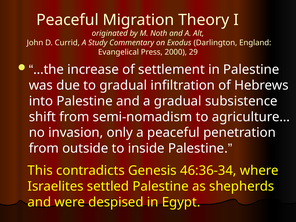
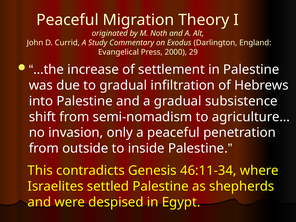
46:36-34: 46:36-34 -> 46:11-34
